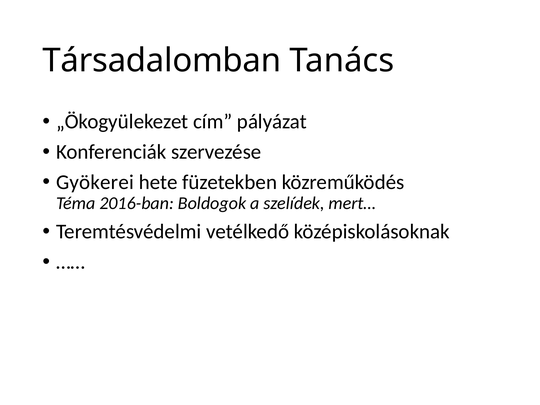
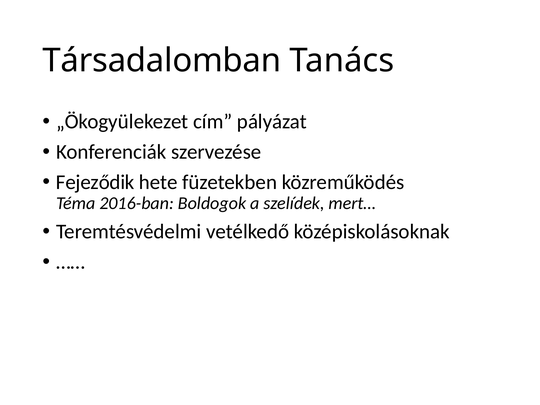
Gyökerei: Gyökerei -> Fejeződik
